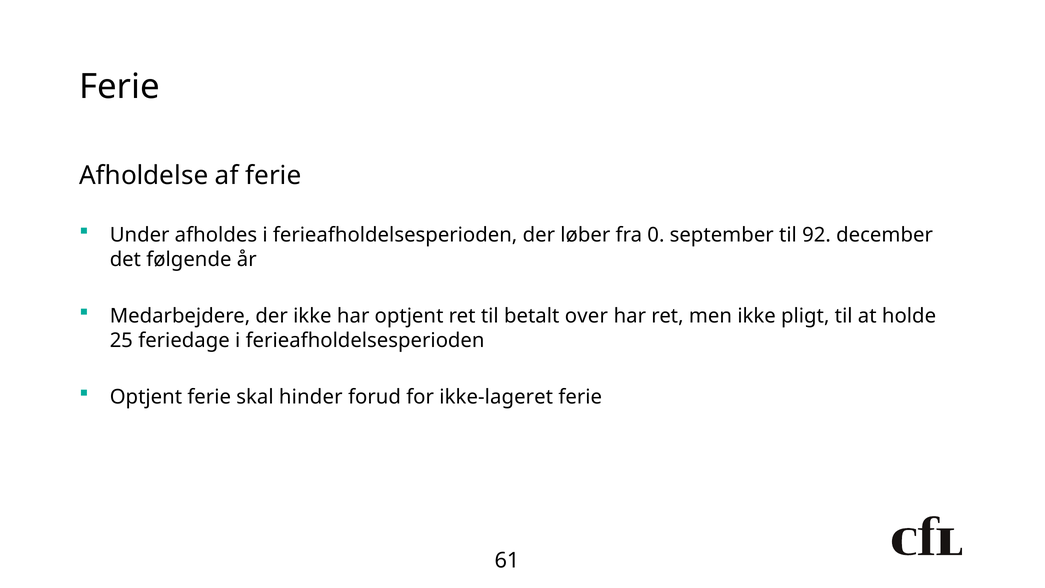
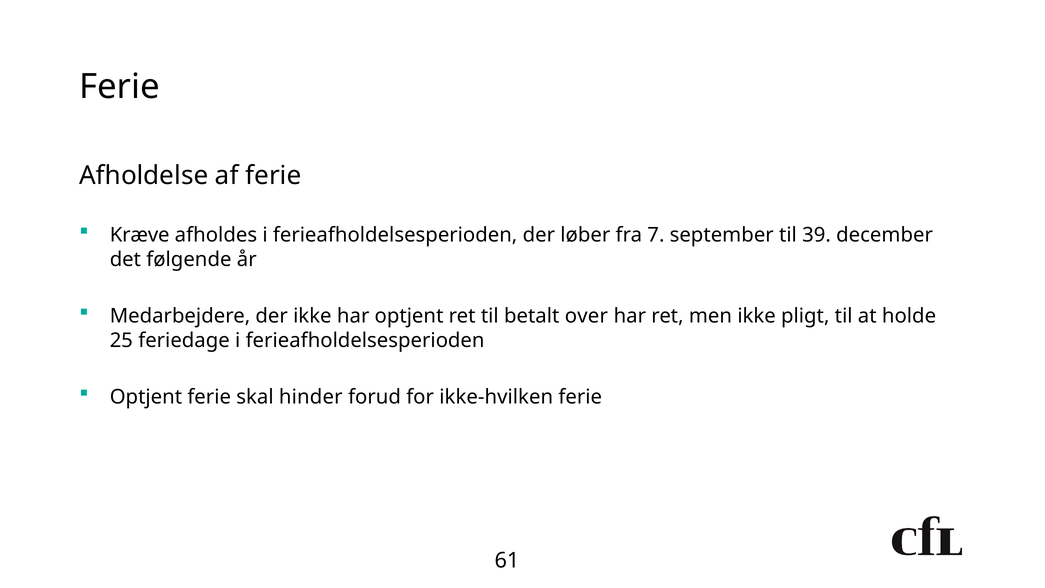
Under: Under -> Kræve
0: 0 -> 7
92: 92 -> 39
ikke-lageret: ikke-lageret -> ikke-hvilken
